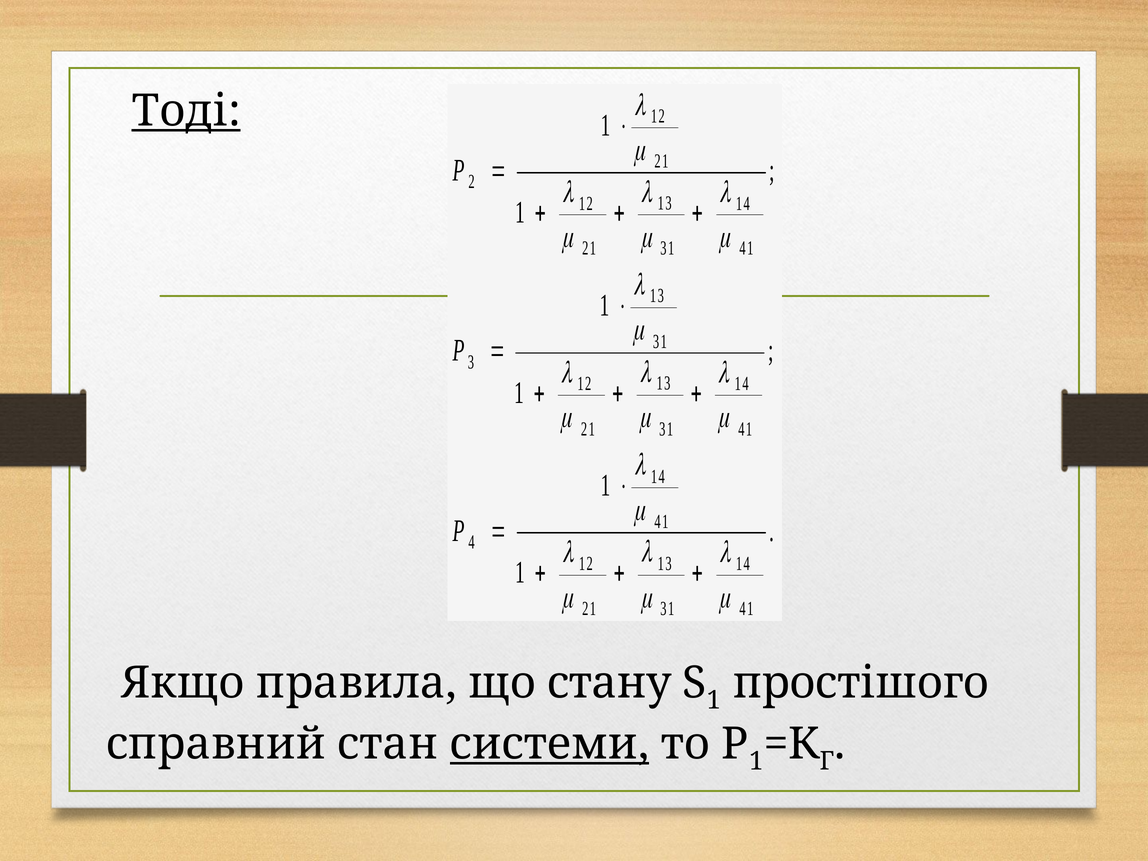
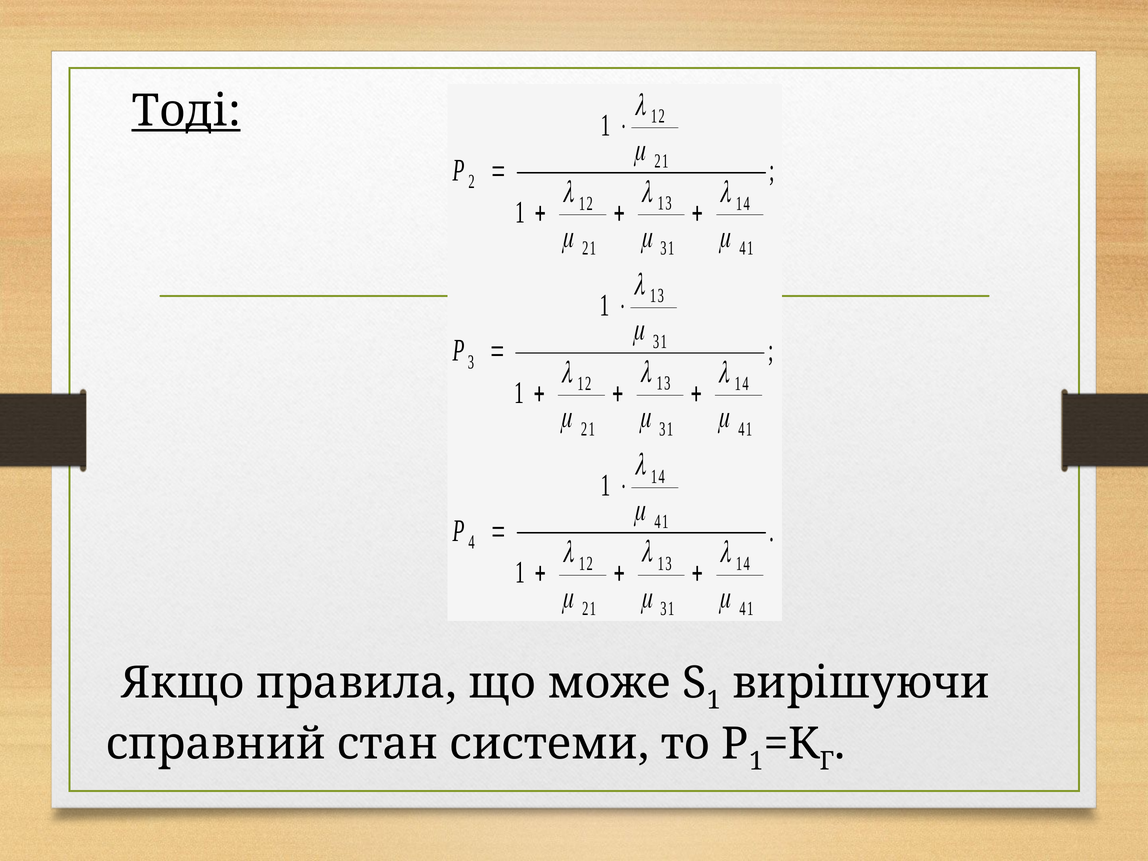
стану: стану -> може
простішого: простішого -> вирішуючи
системи underline: present -> none
